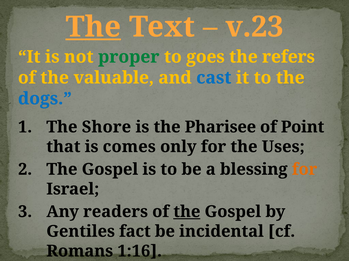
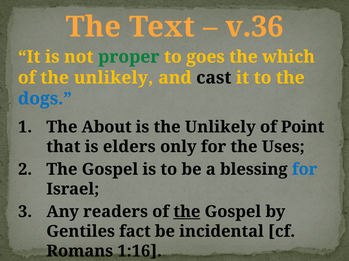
The at (93, 27) underline: present -> none
v.23: v.23 -> v.36
refers: refers -> which
of the valuable: valuable -> unlikely
cast colour: blue -> black
Shore: Shore -> About
is the Pharisee: Pharisee -> Unlikely
comes: comes -> elders
for at (305, 170) colour: orange -> blue
